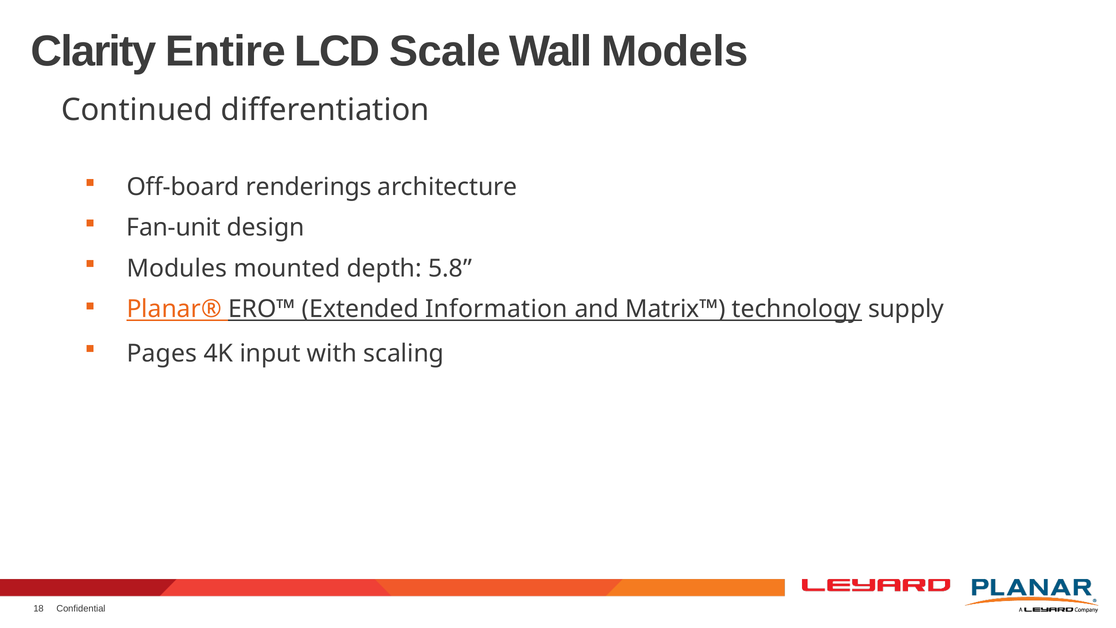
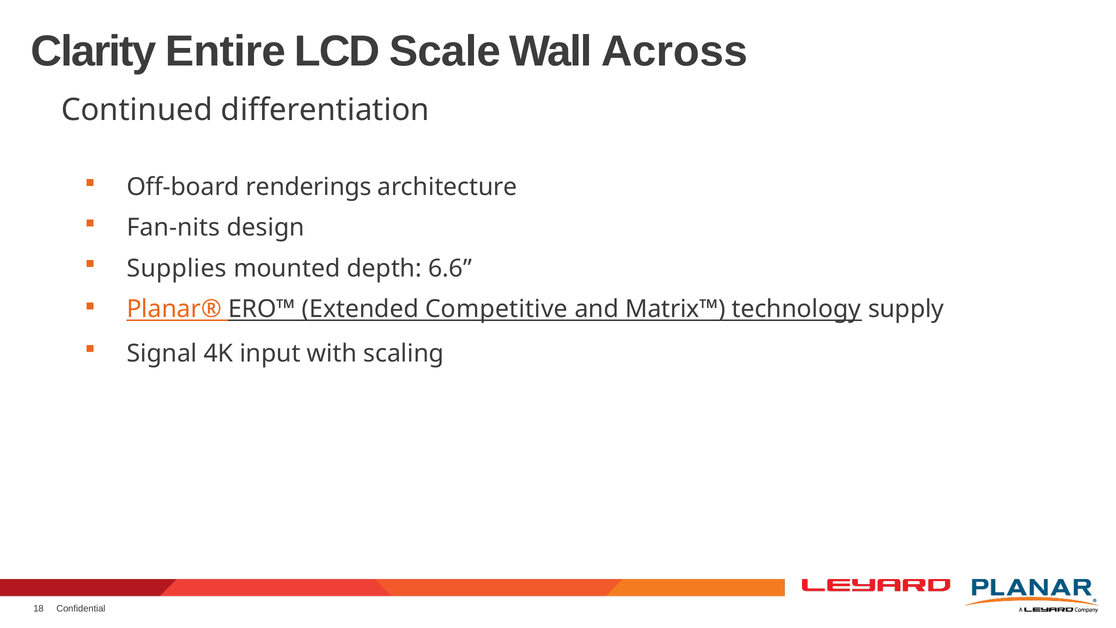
Models: Models -> Across
Fan-unit: Fan-unit -> Fan-nits
Modules: Modules -> Supplies
5.8: 5.8 -> 6.6
Information: Information -> Competitive
Pages: Pages -> Signal
